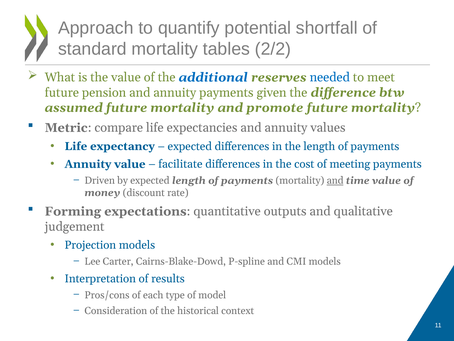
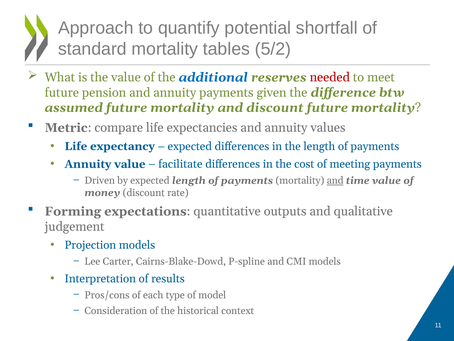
2/2: 2/2 -> 5/2
needed colour: blue -> red
and promote: promote -> discount
